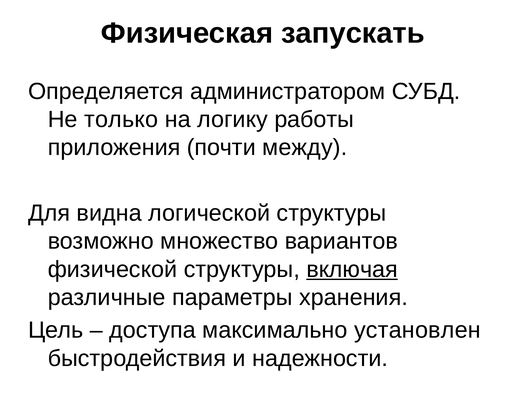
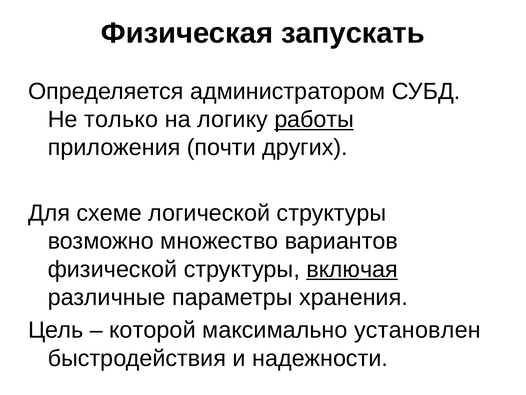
работы underline: none -> present
между: между -> других
видна: видна -> схеме
доступа: доступа -> которой
